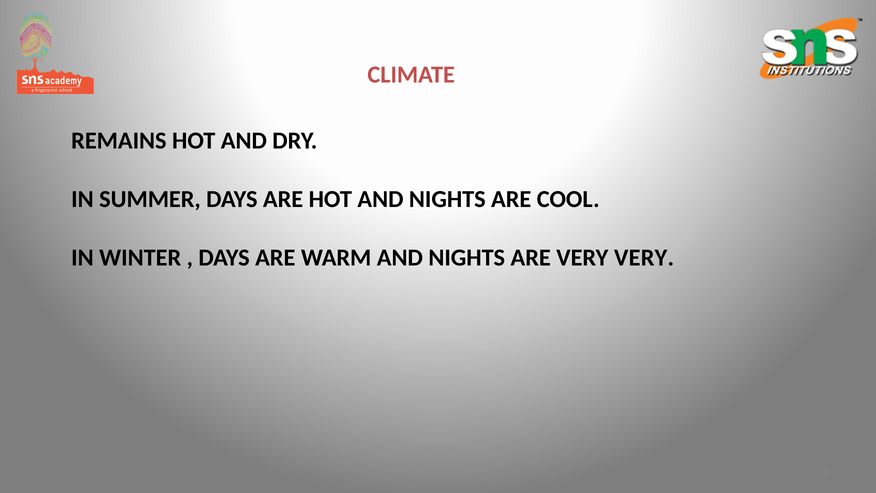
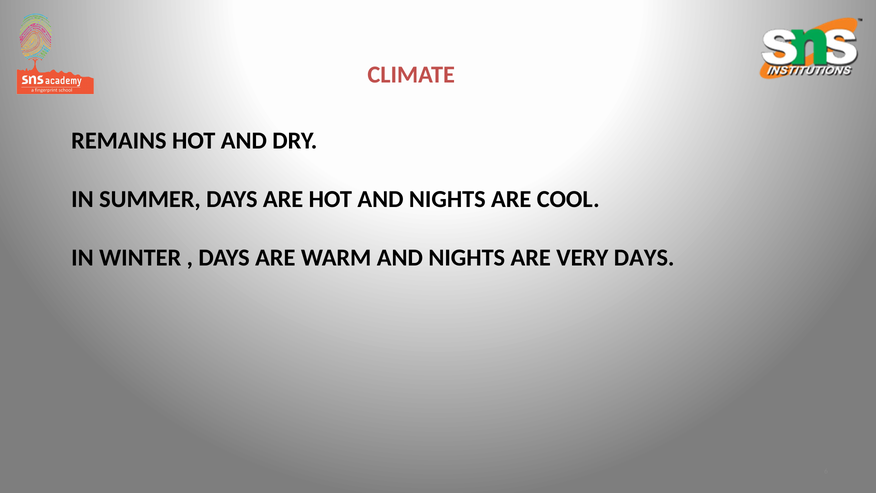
VERY VERY: VERY -> DAYS
